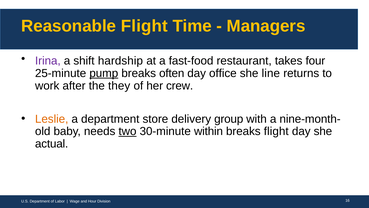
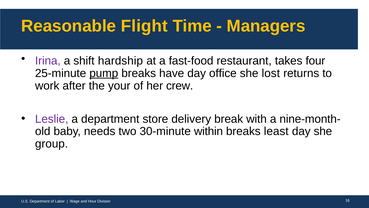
often: often -> have
line: line -> lost
they: they -> your
Leslie colour: orange -> purple
group: group -> break
two underline: present -> none
breaks flight: flight -> least
actual: actual -> group
